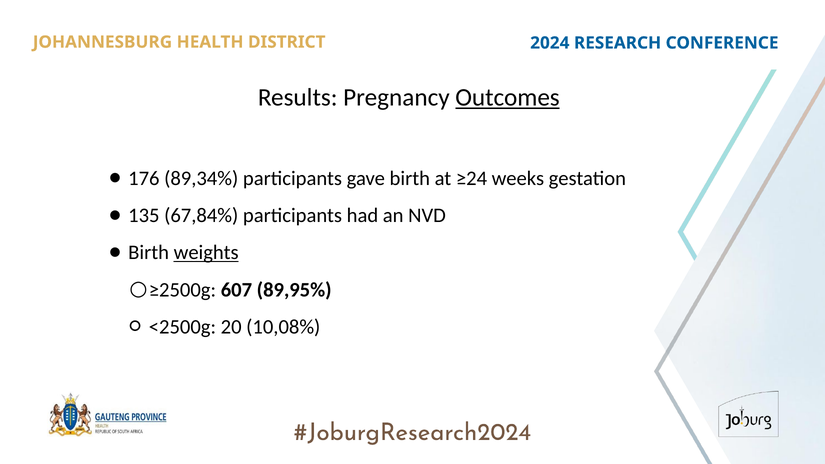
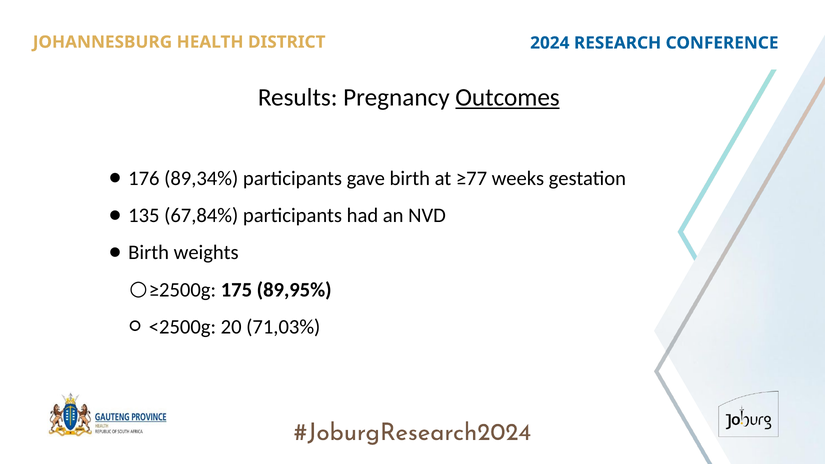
≥24: ≥24 -> ≥77
weights underline: present -> none
607: 607 -> 175
10,08%: 10,08% -> 71,03%
